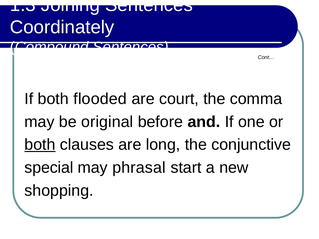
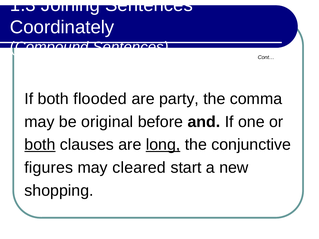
court: court -> party
long underline: none -> present
special: special -> figures
phrasal: phrasal -> cleared
